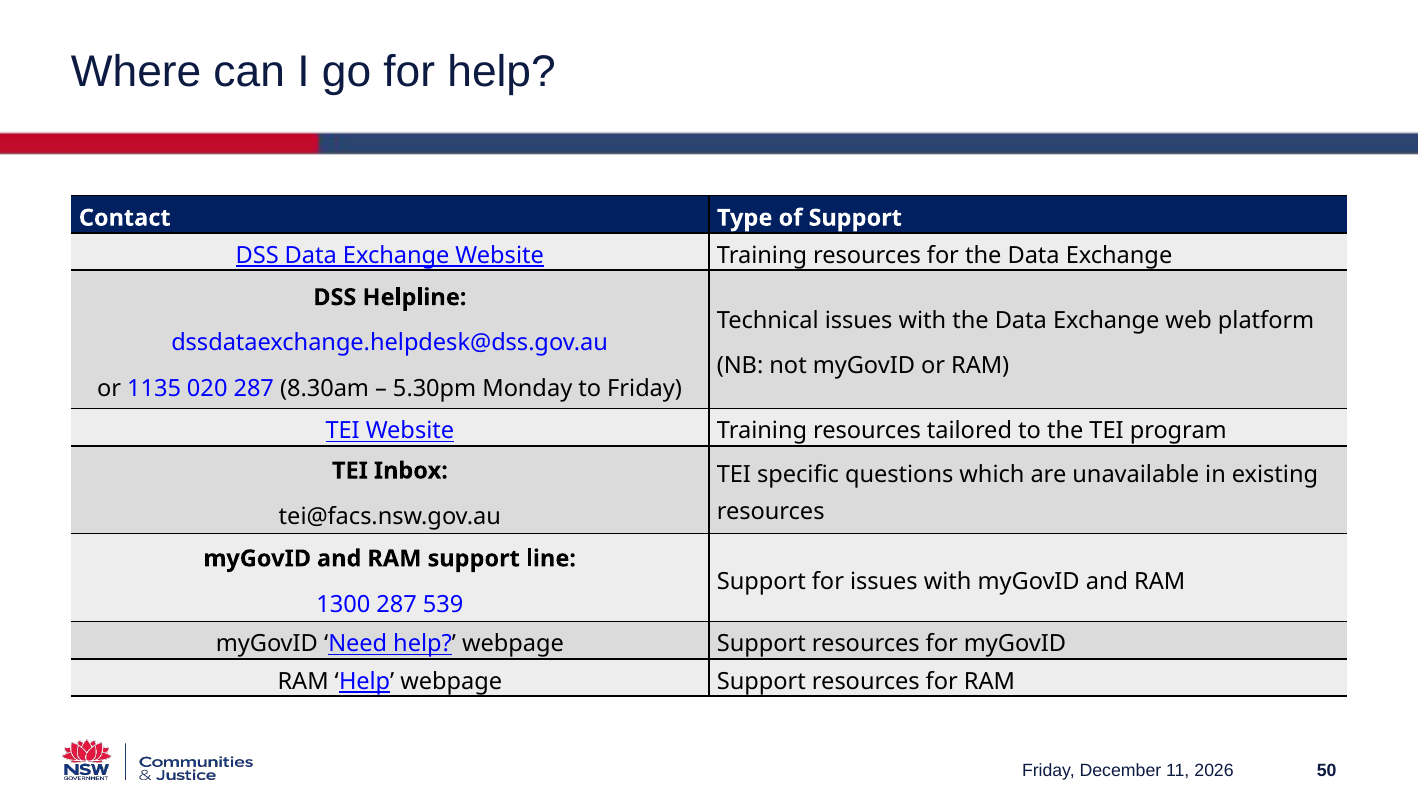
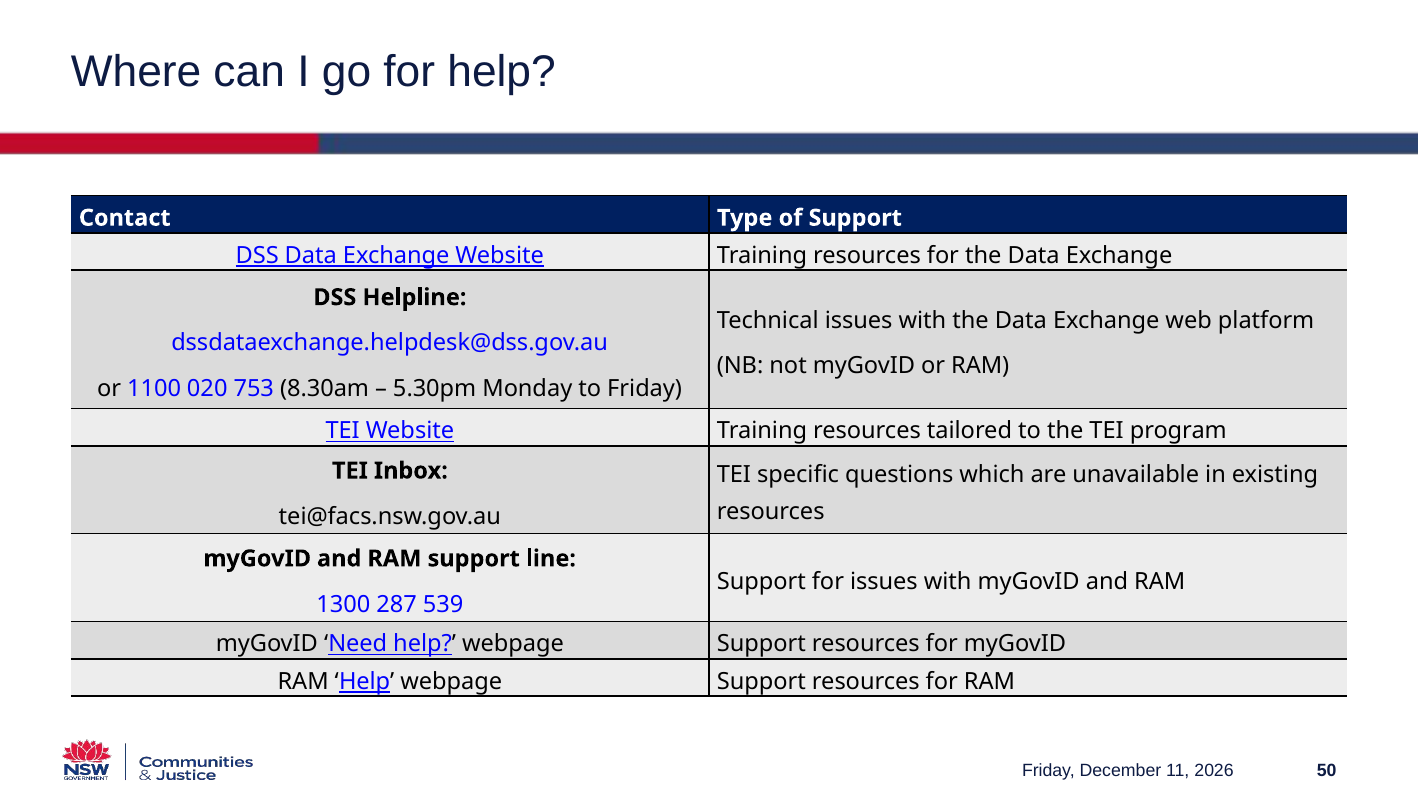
1135: 1135 -> 1100
020 287: 287 -> 753
